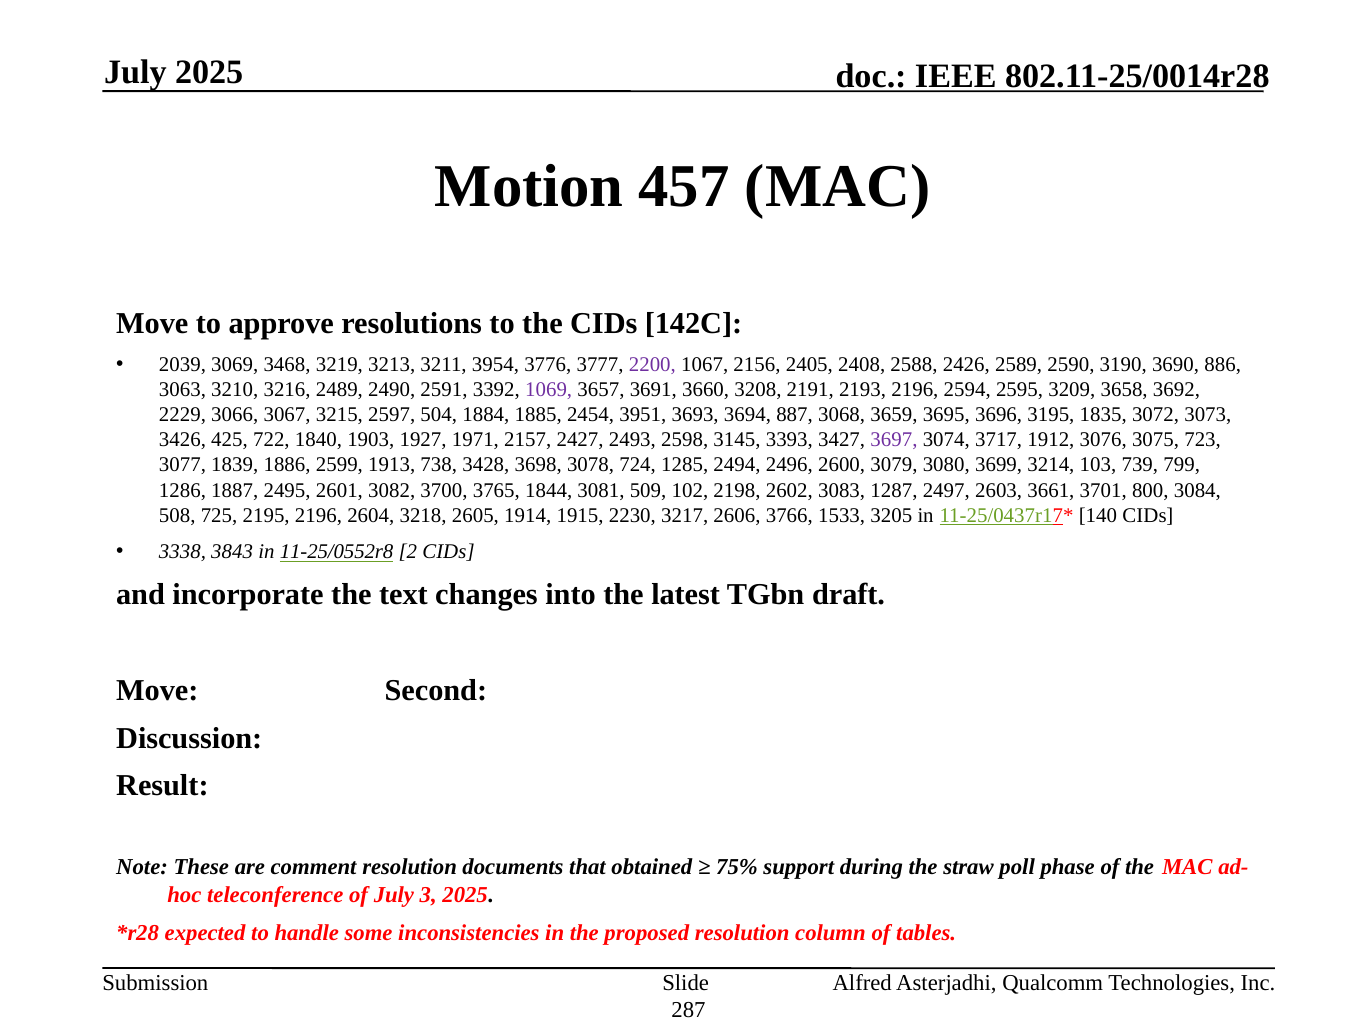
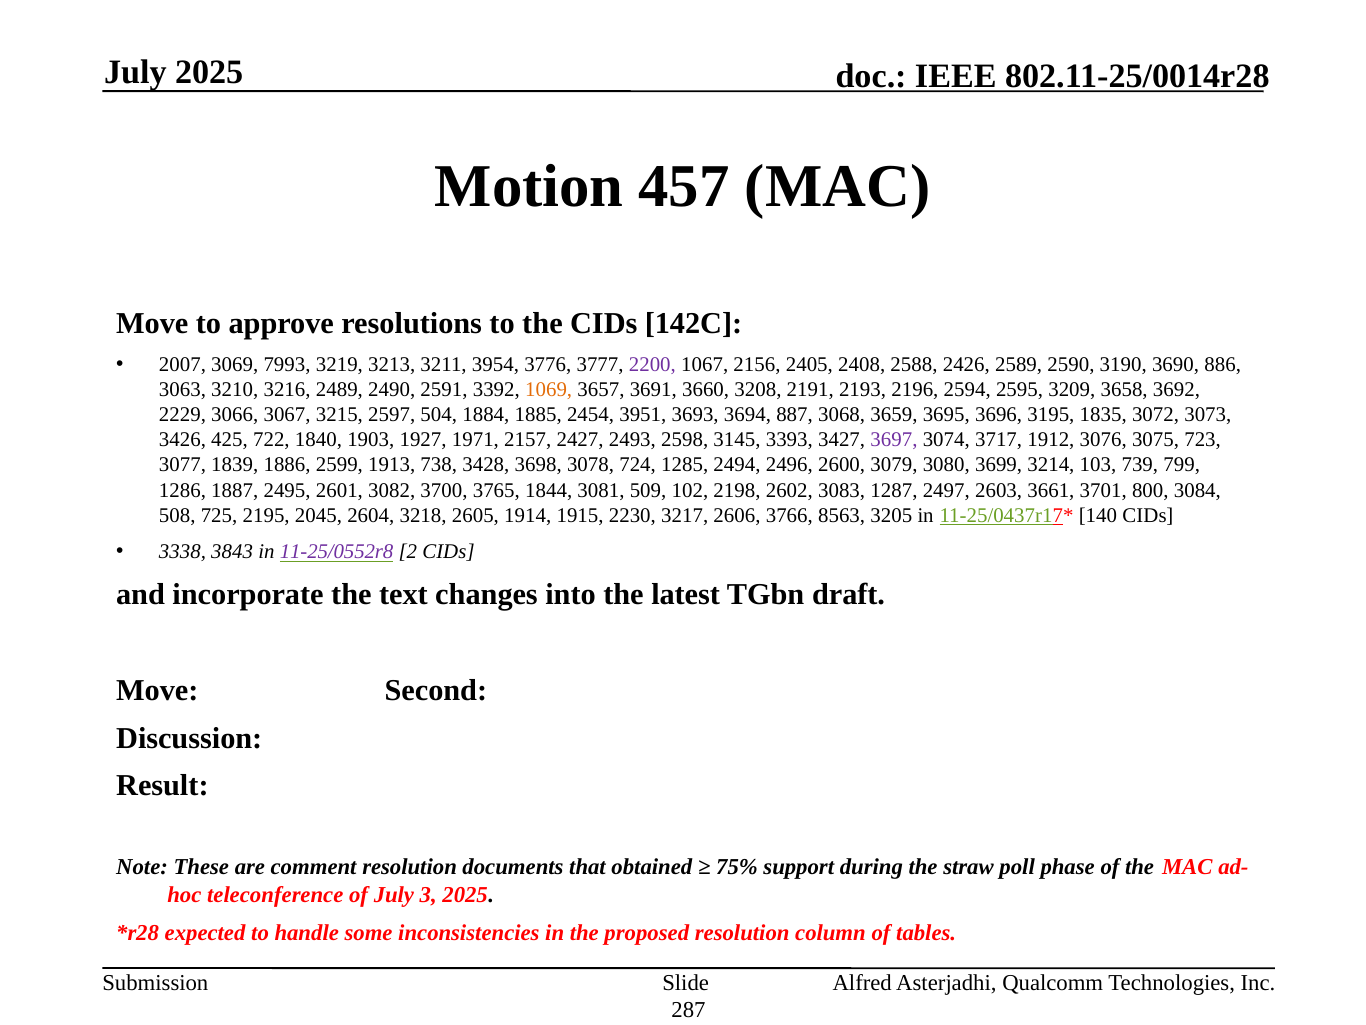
2039: 2039 -> 2007
3468: 3468 -> 7993
1069 colour: purple -> orange
2195 2196: 2196 -> 2045
1533: 1533 -> 8563
11-25/0552r8 colour: black -> purple
